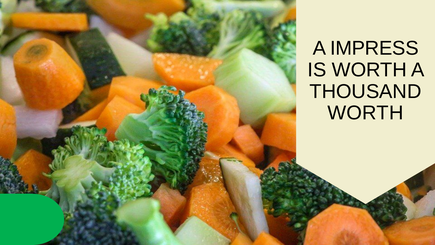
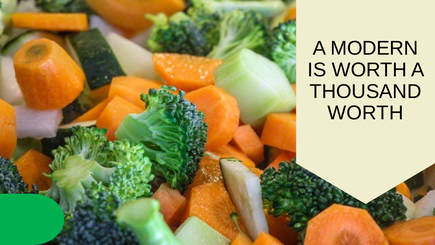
IMPRESS: IMPRESS -> MODERN
